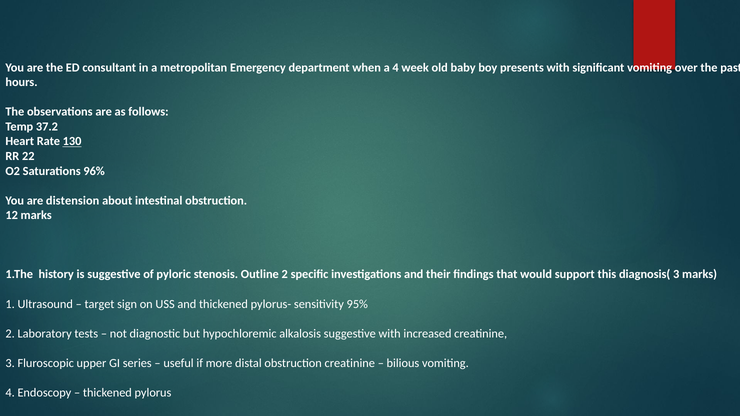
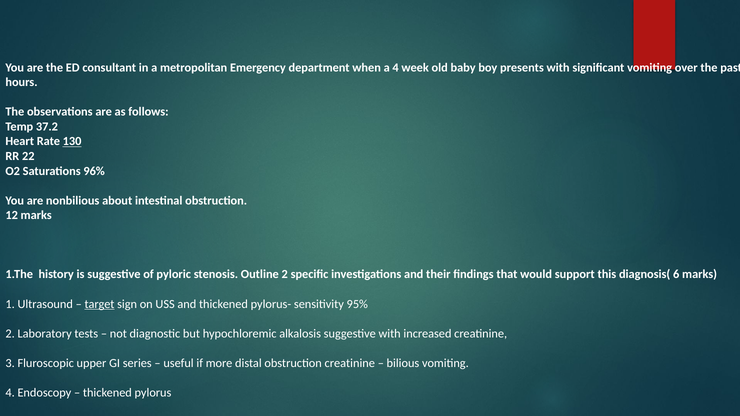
distension: distension -> nonbilious
diagnosis( 3: 3 -> 6
target underline: none -> present
